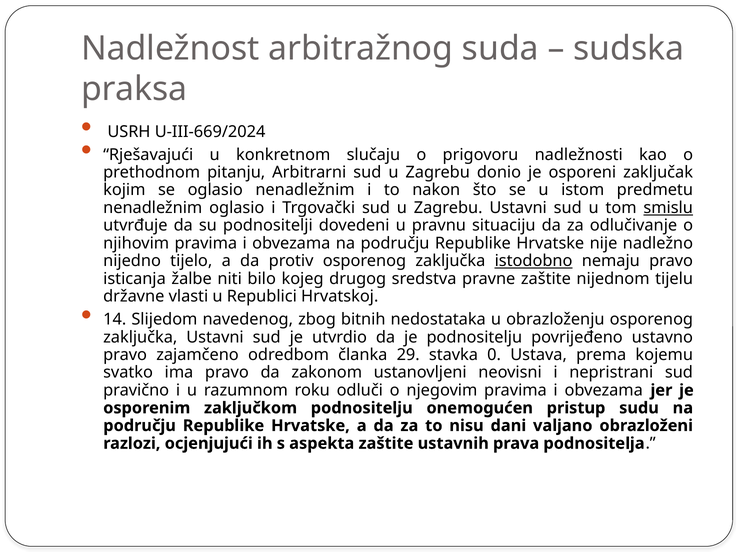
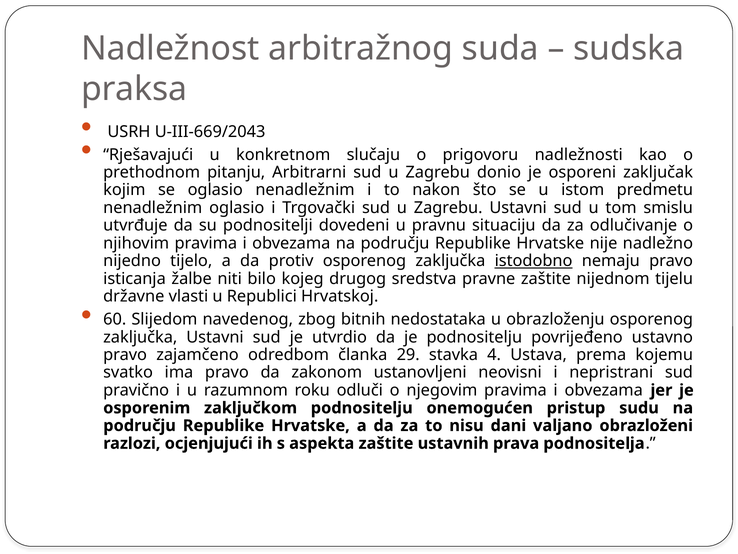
U-III-669/2024: U-III-669/2024 -> U-III-669/2043
smislu underline: present -> none
14: 14 -> 60
0: 0 -> 4
